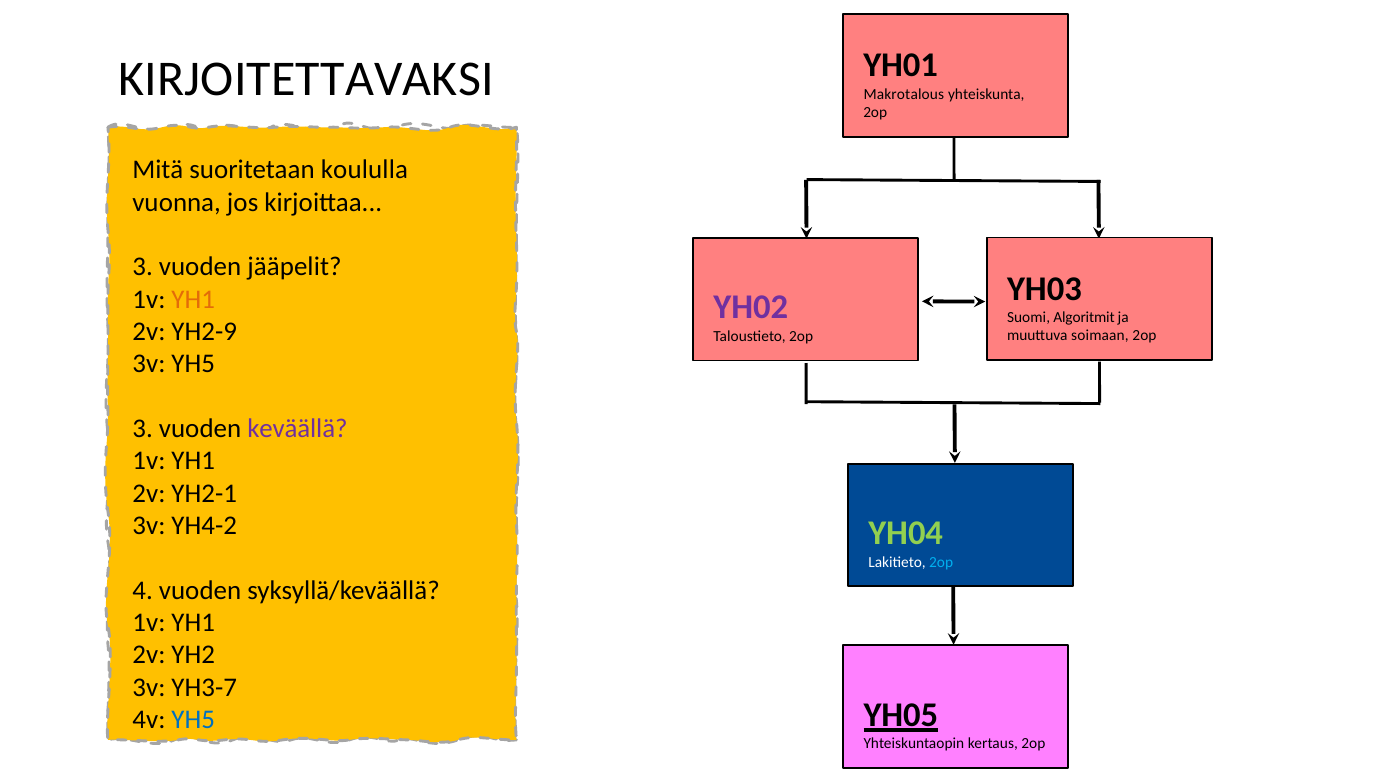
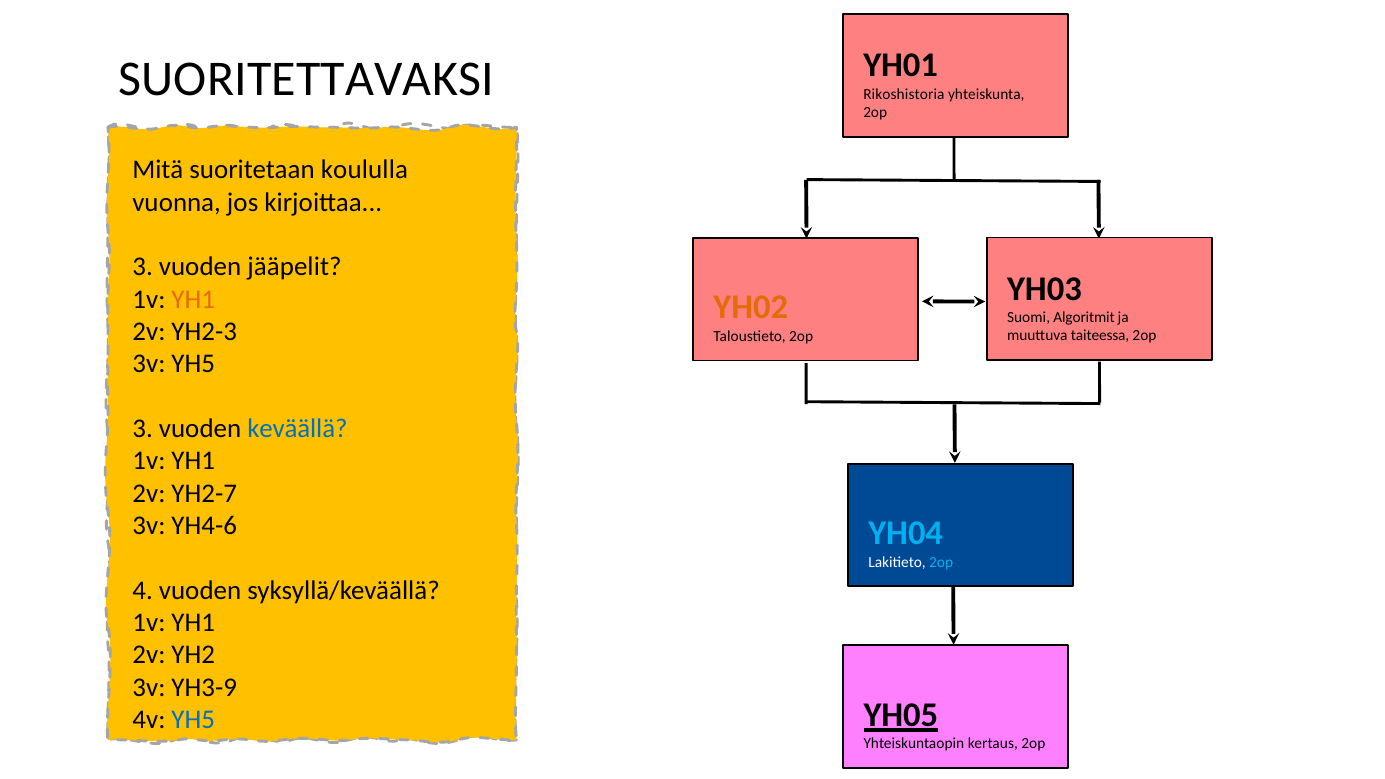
KIRJOITETTAVAKSI: KIRJOITETTAVAKSI -> SUORITETTAVAKSI
Makrotalous: Makrotalous -> Rikoshistoria
YH02 colour: purple -> orange
YH2-9: YH2-9 -> YH2-3
soimaan: soimaan -> taiteessa
keväällä colour: purple -> blue
YH2-1: YH2-1 -> YH2-7
YH4-2: YH4-2 -> YH4-6
YH04 colour: light green -> light blue
YH3-7: YH3-7 -> YH3-9
